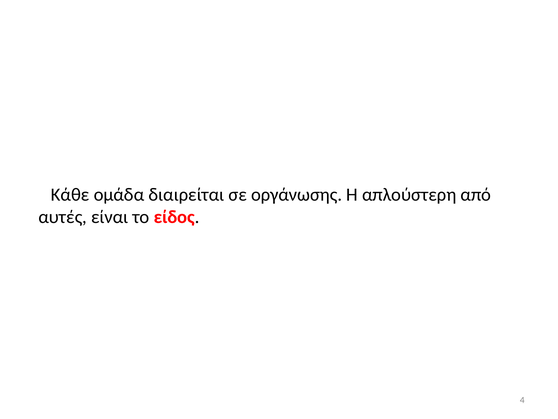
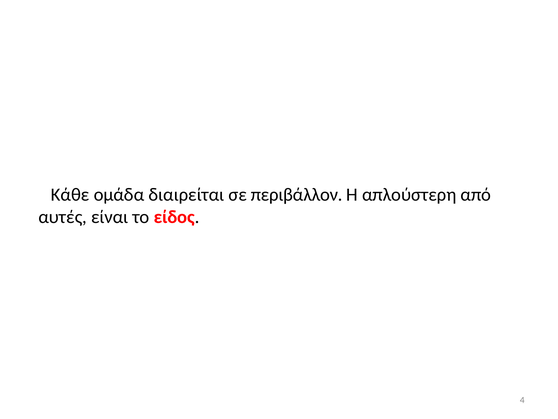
οργάνωσης: οργάνωσης -> περιβάλλον
